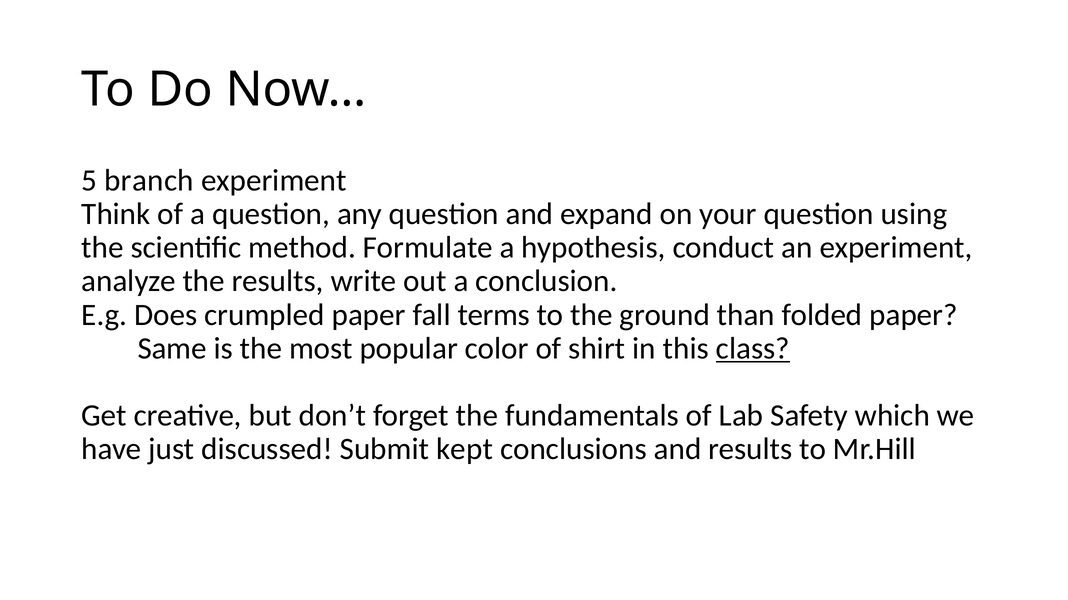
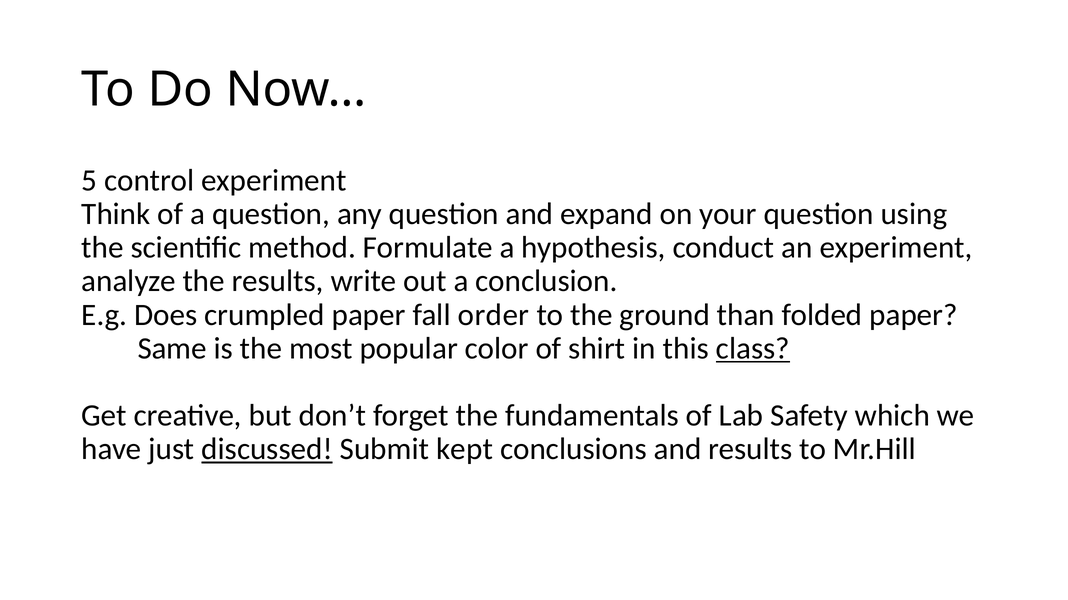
branch: branch -> control
terms: terms -> order
discussed underline: none -> present
